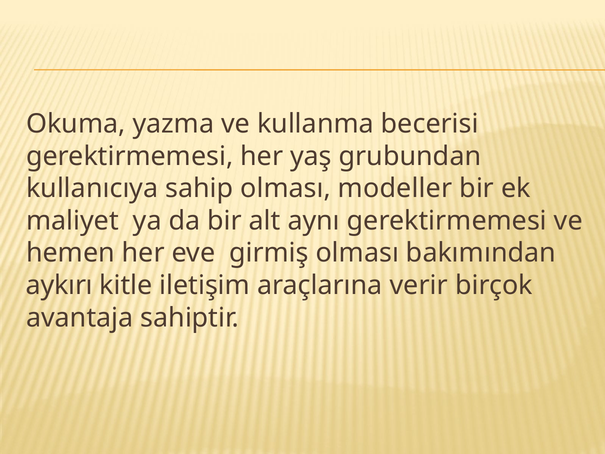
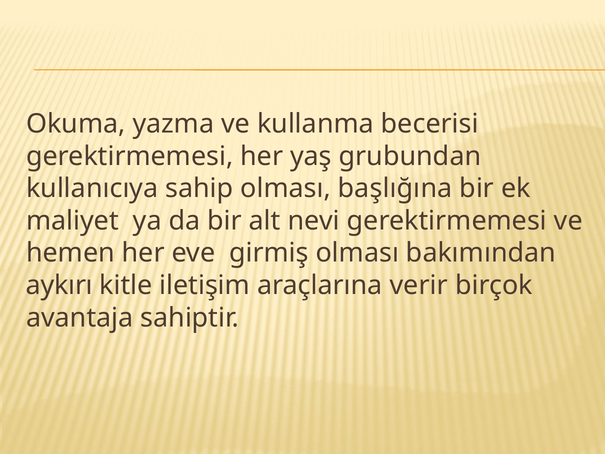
modeller: modeller -> başlığına
aynı: aynı -> nevi
